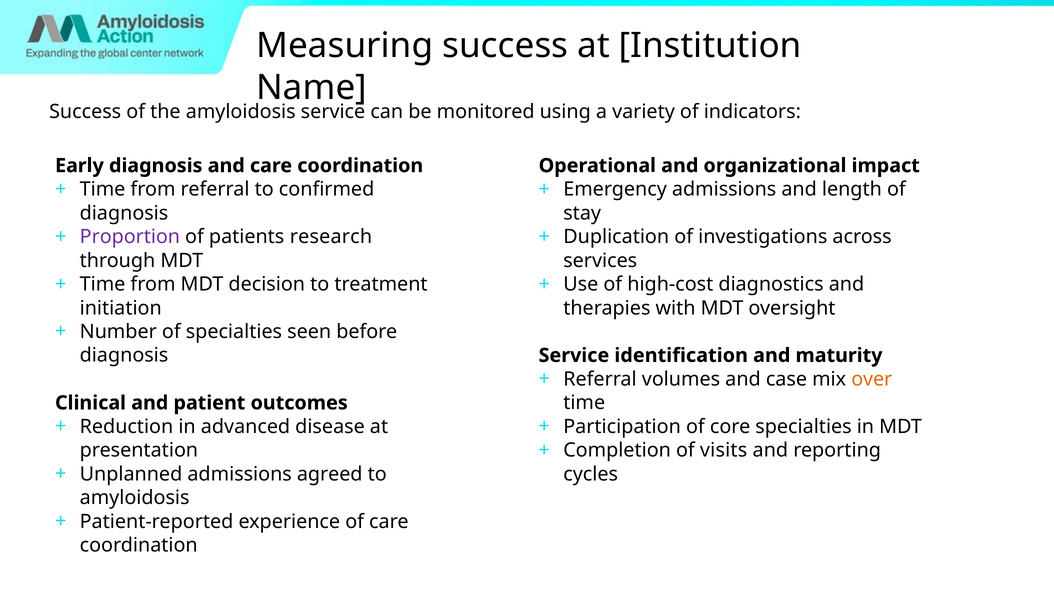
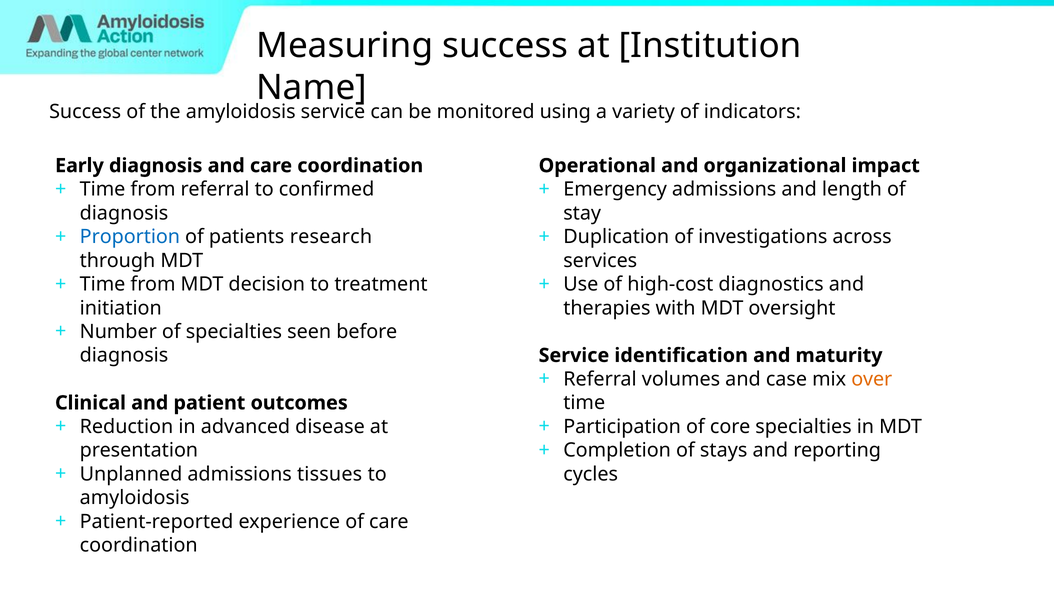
Proportion colour: purple -> blue
visits: visits -> stays
agreed: agreed -> tissues
